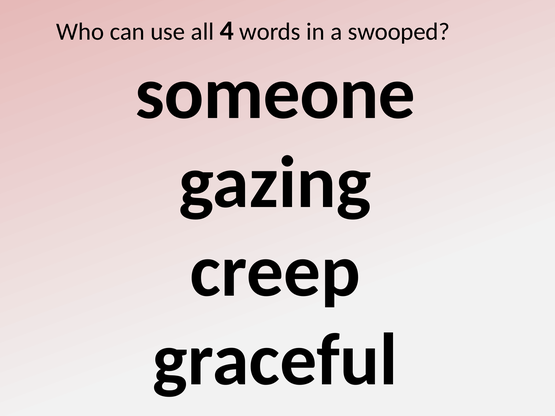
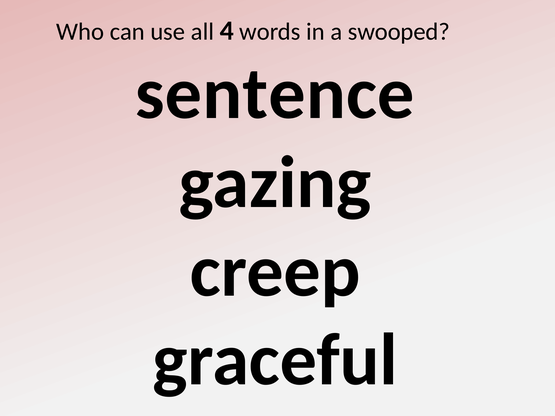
someone: someone -> sentence
